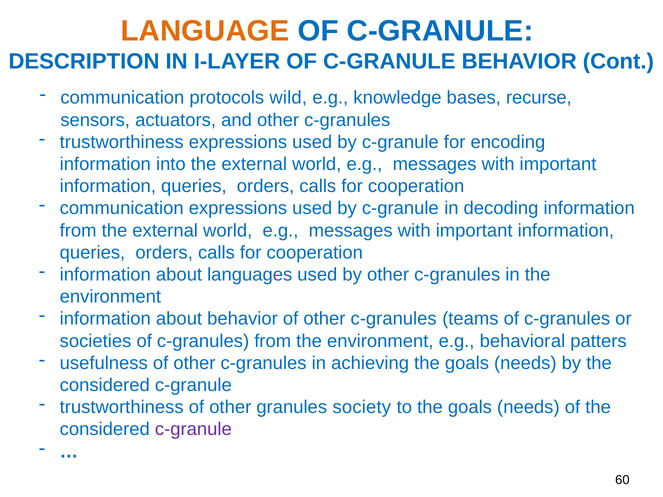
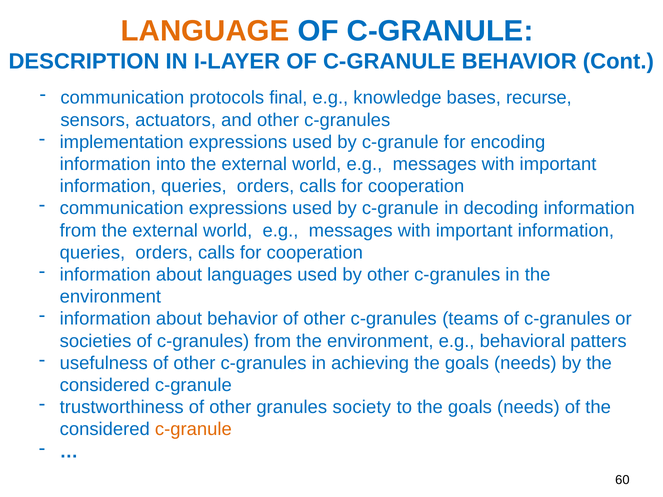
wild: wild -> final
trustworthiness at (122, 142): trustworthiness -> implementation
c-granule at (193, 430) colour: purple -> orange
